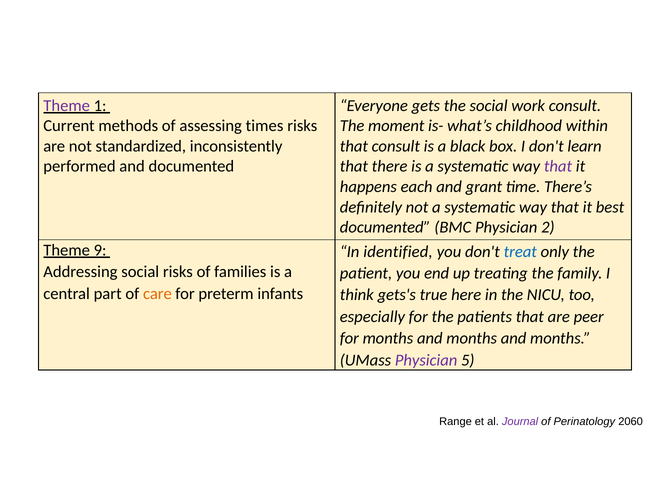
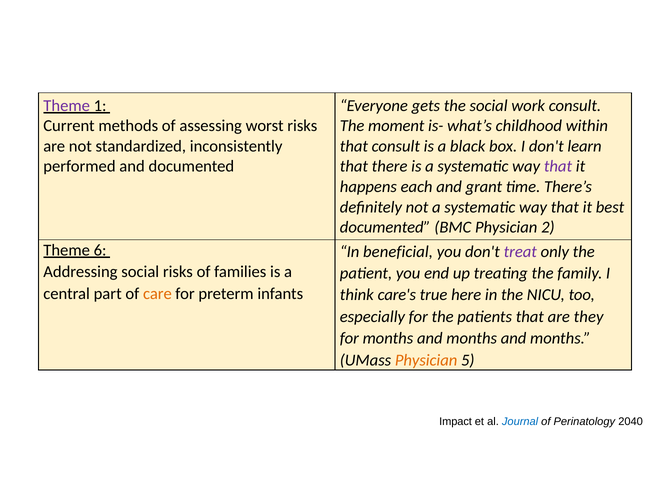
times: times -> worst
9: 9 -> 6
identified: identified -> beneficial
treat colour: blue -> purple
gets's: gets's -> care's
peer: peer -> they
Physician at (426, 360) colour: purple -> orange
Range: Range -> Impact
Journal colour: purple -> blue
2060: 2060 -> 2040
